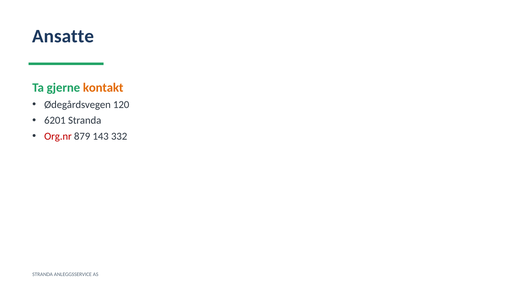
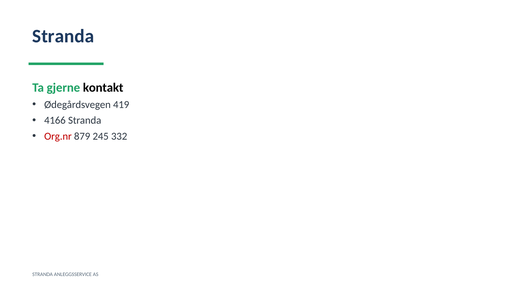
Ansatte at (63, 36): Ansatte -> Stranda
kontakt colour: orange -> black
120: 120 -> 419
6201: 6201 -> 4166
143: 143 -> 245
